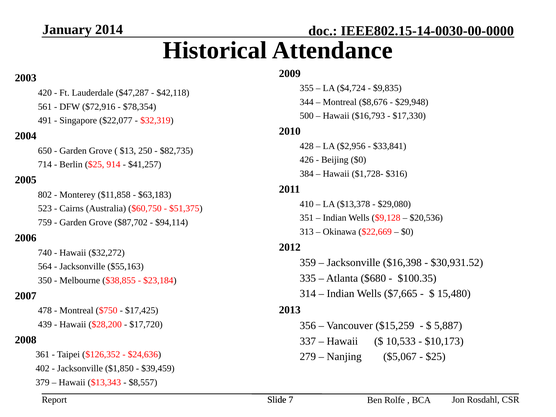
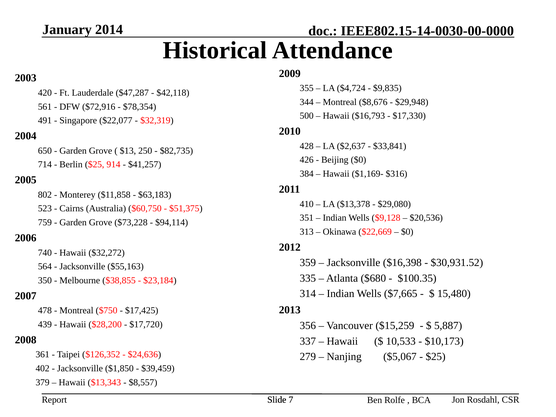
$2,956: $2,956 -> $2,637
$1,728-: $1,728- -> $1,169-
$87,702: $87,702 -> $73,228
